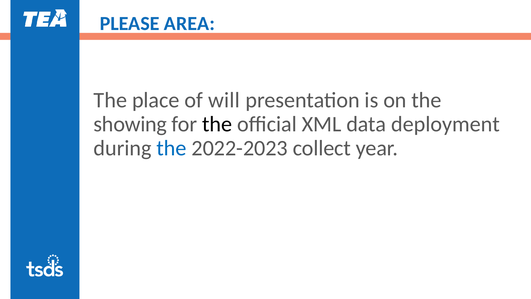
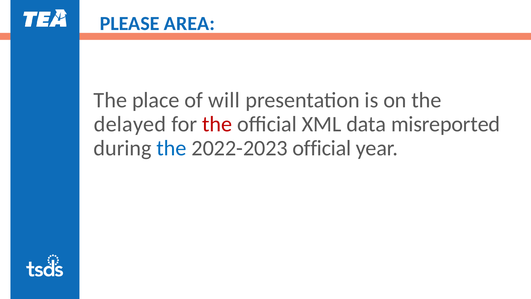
showing: showing -> delayed
the at (217, 124) colour: black -> red
deployment: deployment -> misreported
2022-2023 collect: collect -> official
